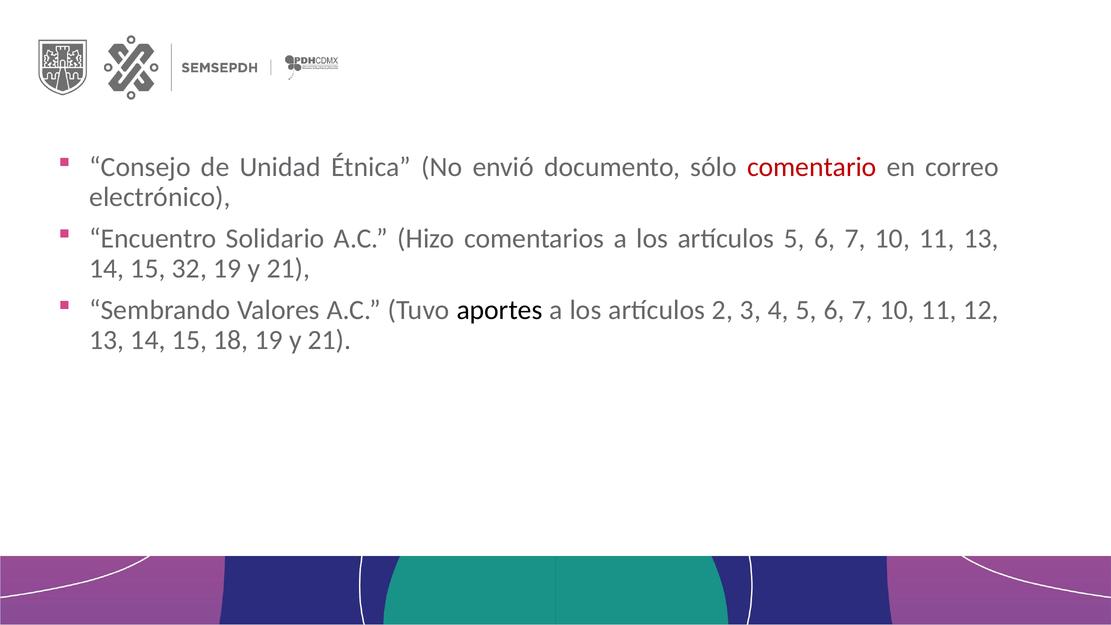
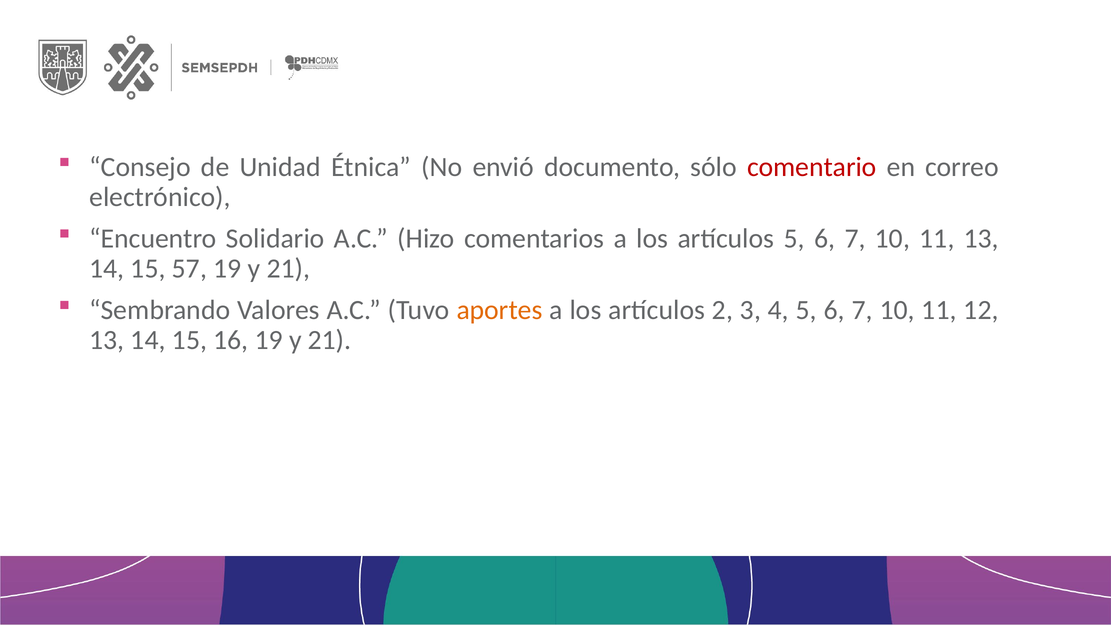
32: 32 -> 57
aportes colour: black -> orange
18: 18 -> 16
